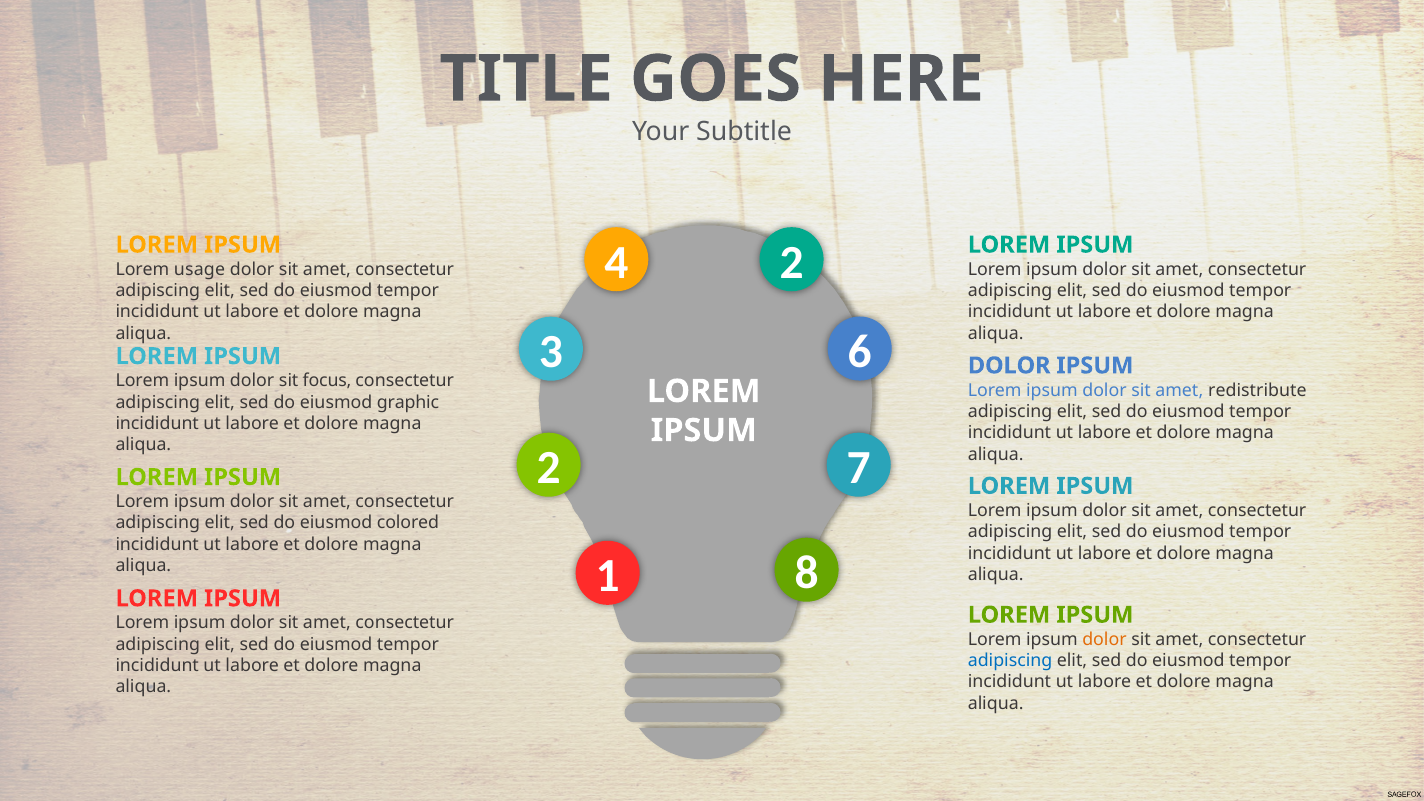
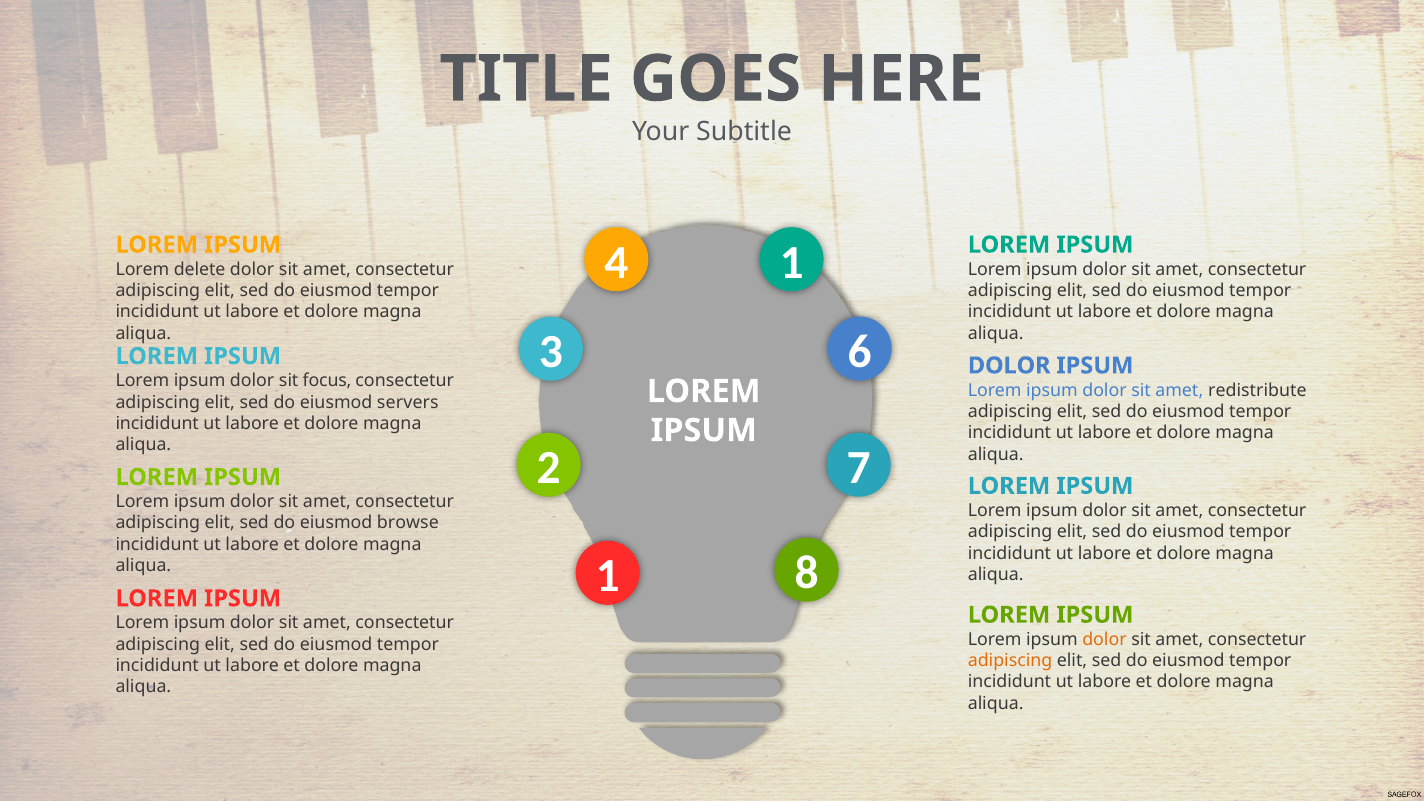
4 2: 2 -> 1
usage: usage -> delete
graphic: graphic -> servers
colored: colored -> browse
adipiscing at (1010, 661) colour: blue -> orange
